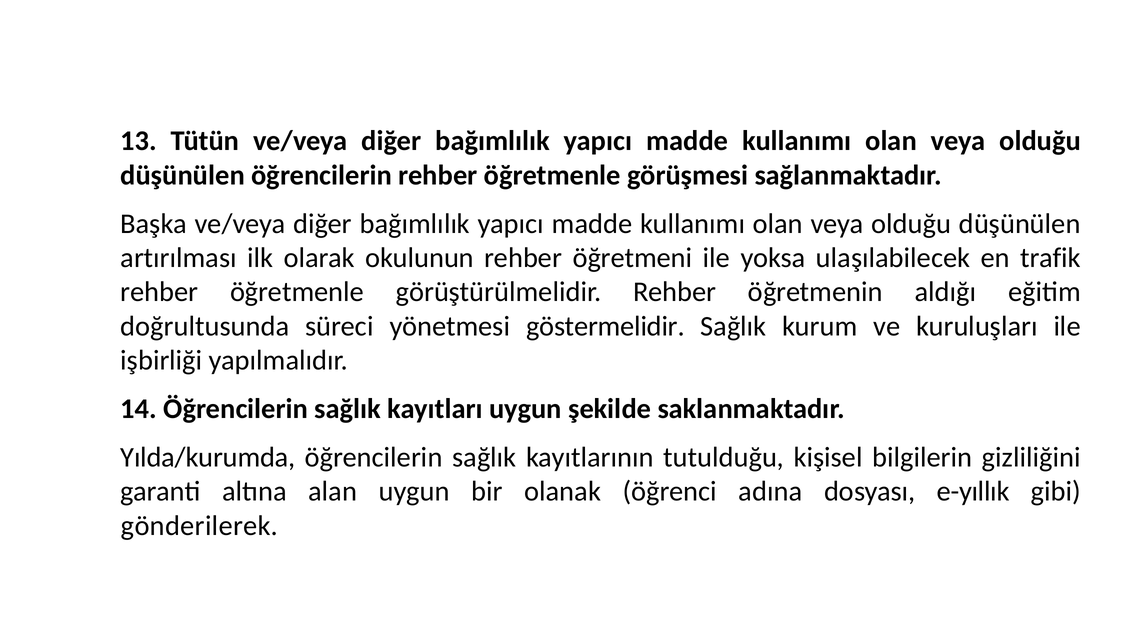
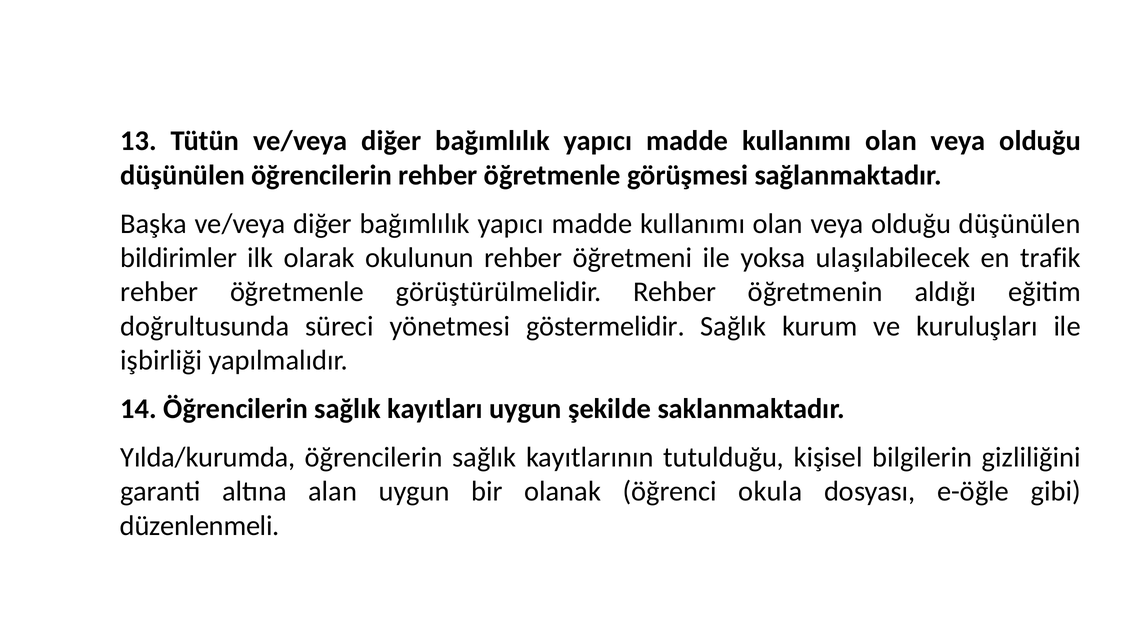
artırılması: artırılması -> bildirimler
adına: adına -> okula
e-yıllık: e-yıllık -> e-öğle
gönderilerek: gönderilerek -> düzenlenmeli
